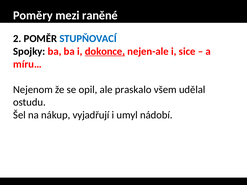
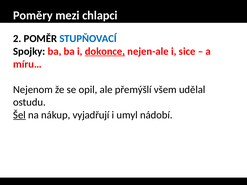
raněné: raněné -> chlapci
praskalo: praskalo -> přemýšlí
Šel underline: none -> present
